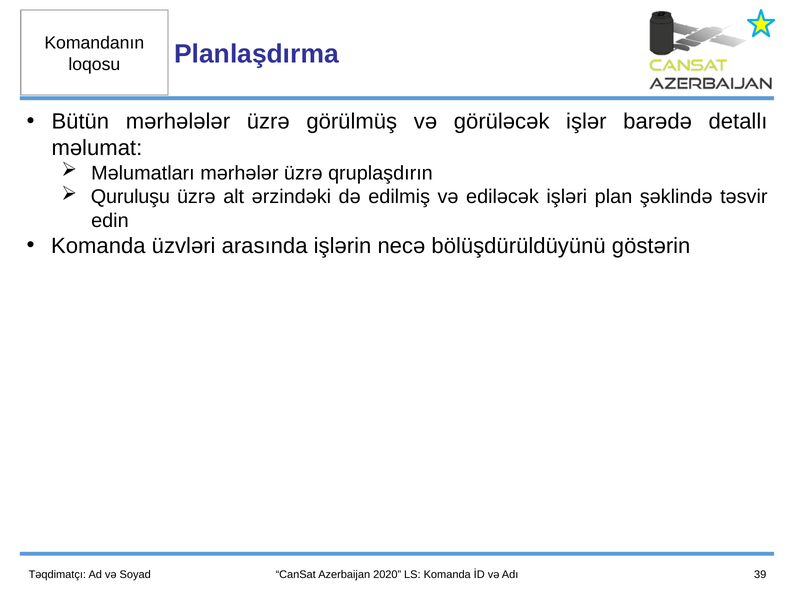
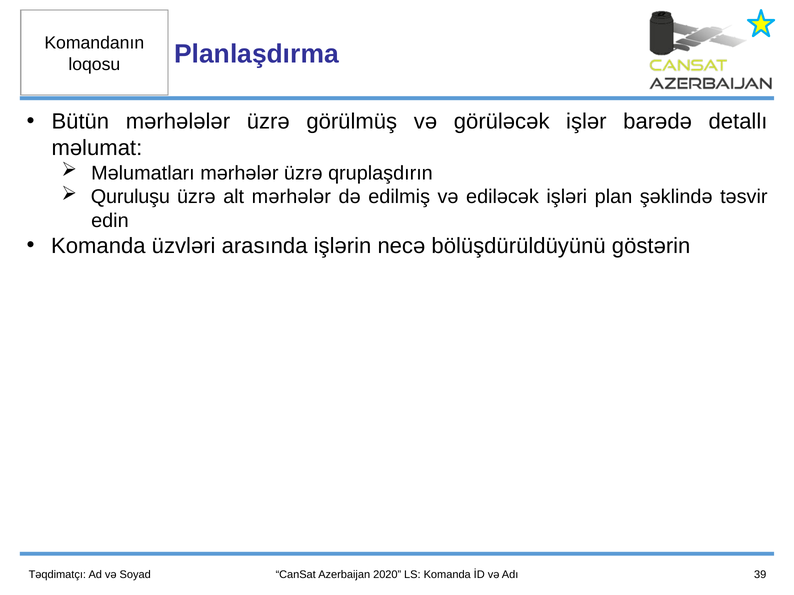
alt ərzindəki: ərzindəki -> mərhələr
